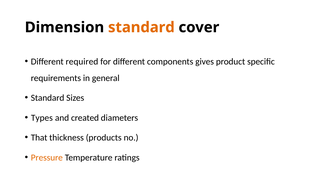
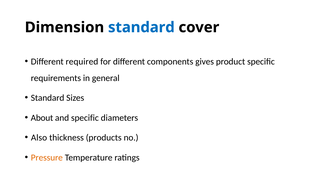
standard at (141, 27) colour: orange -> blue
Types: Types -> About
and created: created -> specific
That: That -> Also
